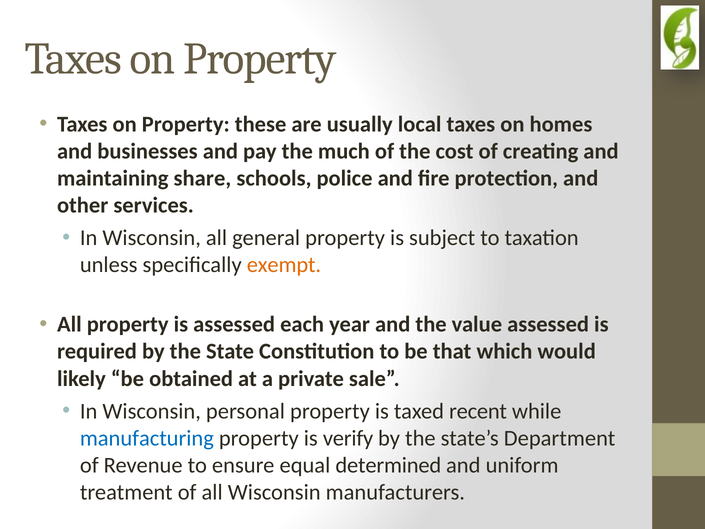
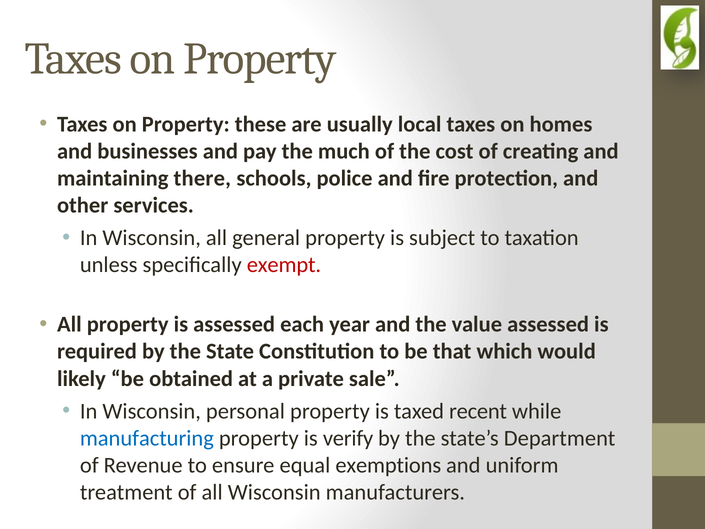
share: share -> there
exempt colour: orange -> red
determined: determined -> exemptions
